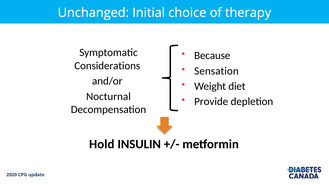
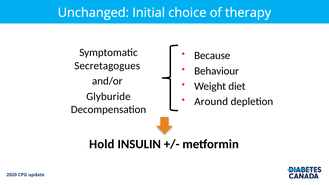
Considerations: Considerations -> Secretagogues
Sensation: Sensation -> Behaviour
Nocturnal: Nocturnal -> Glyburide
Provide: Provide -> Around
